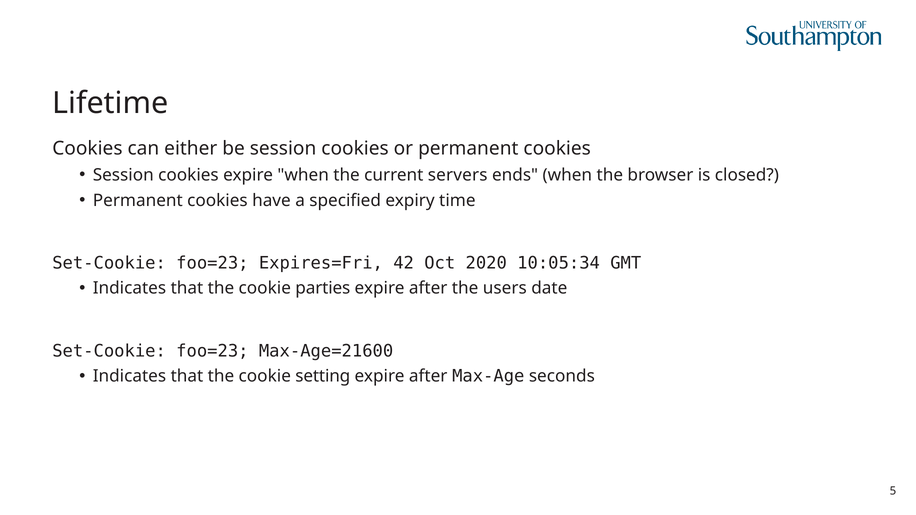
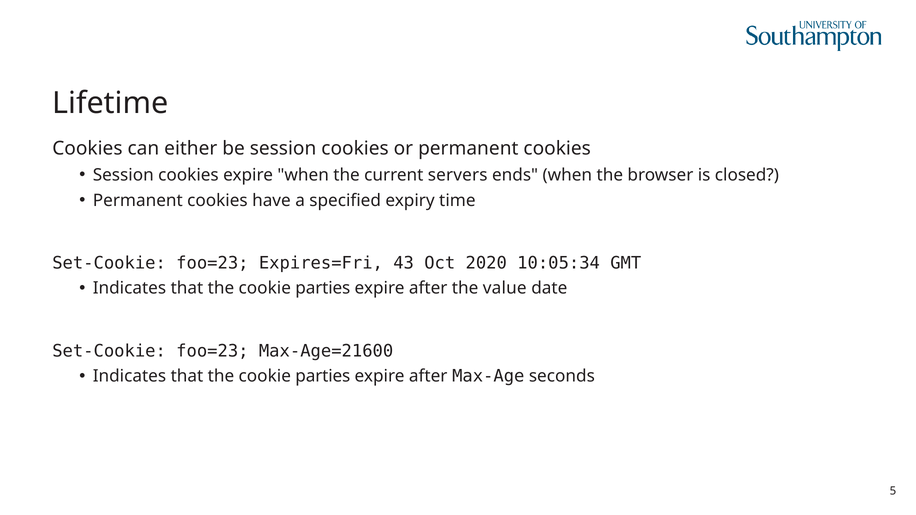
42: 42 -> 43
users: users -> value
setting at (323, 376): setting -> parties
